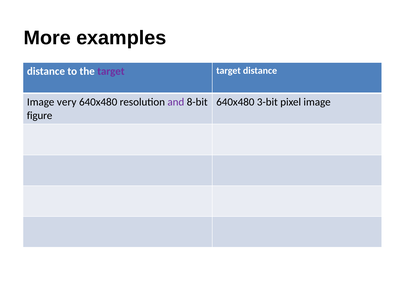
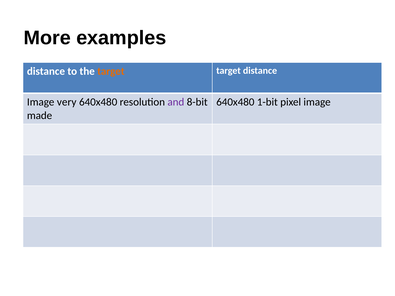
target at (111, 71) colour: purple -> orange
3-bit: 3-bit -> 1-bit
figure: figure -> made
